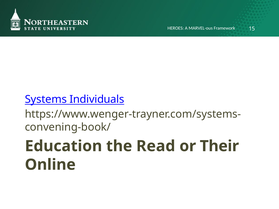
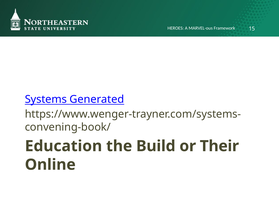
Individuals: Individuals -> Generated
Read: Read -> Build
